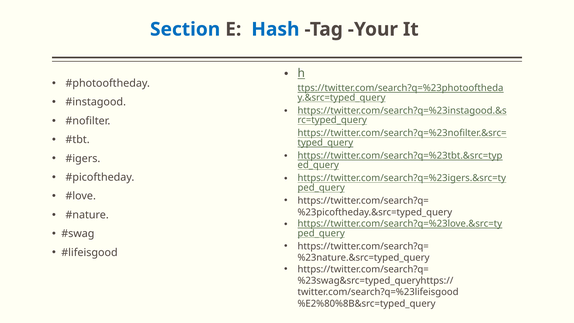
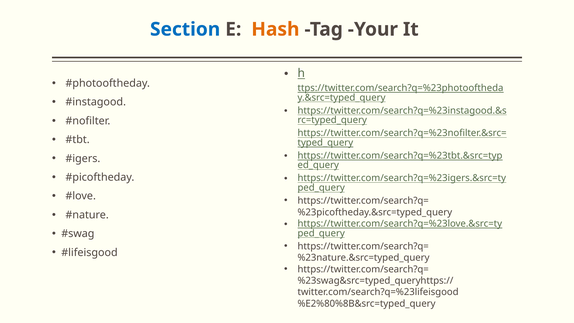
Hash colour: blue -> orange
